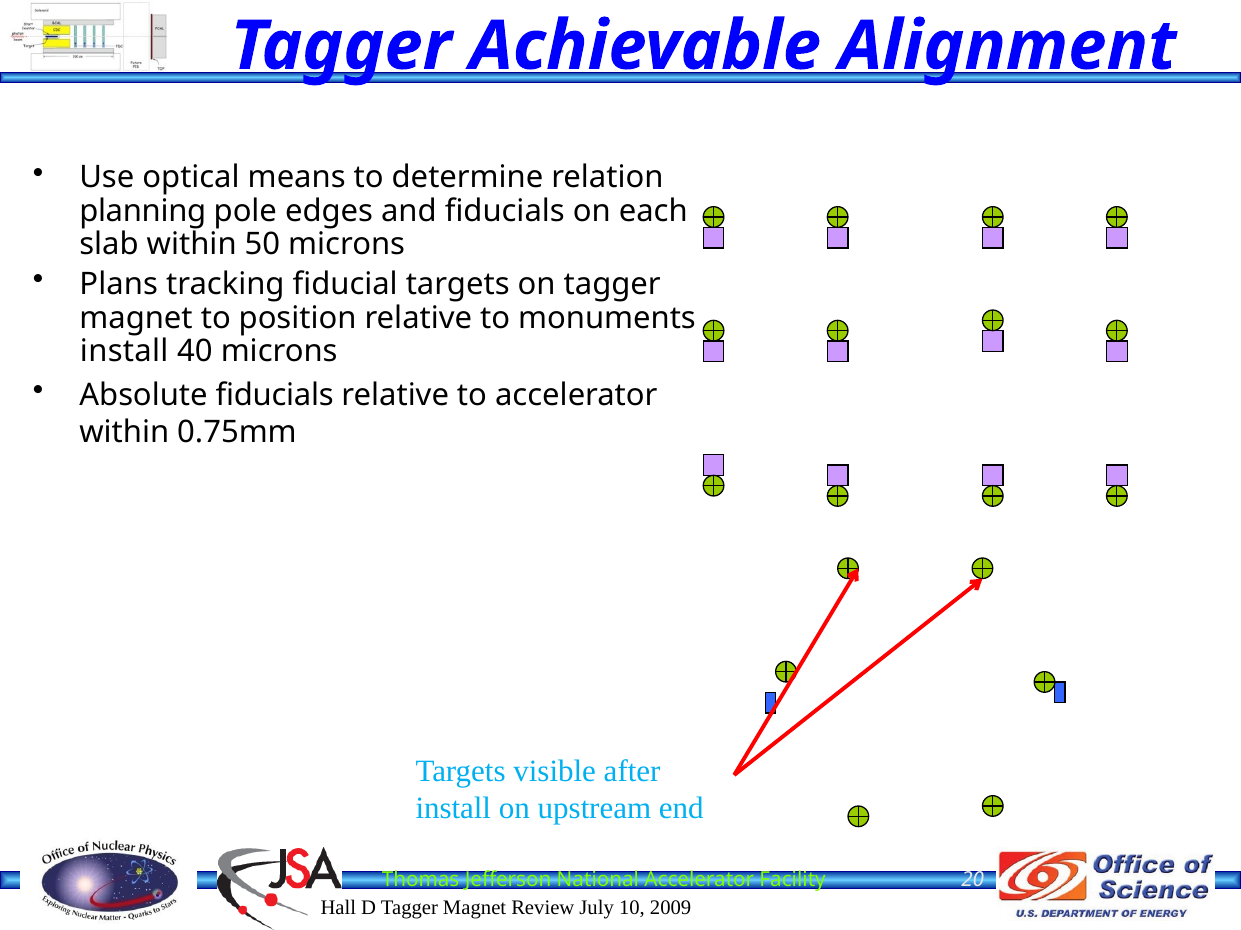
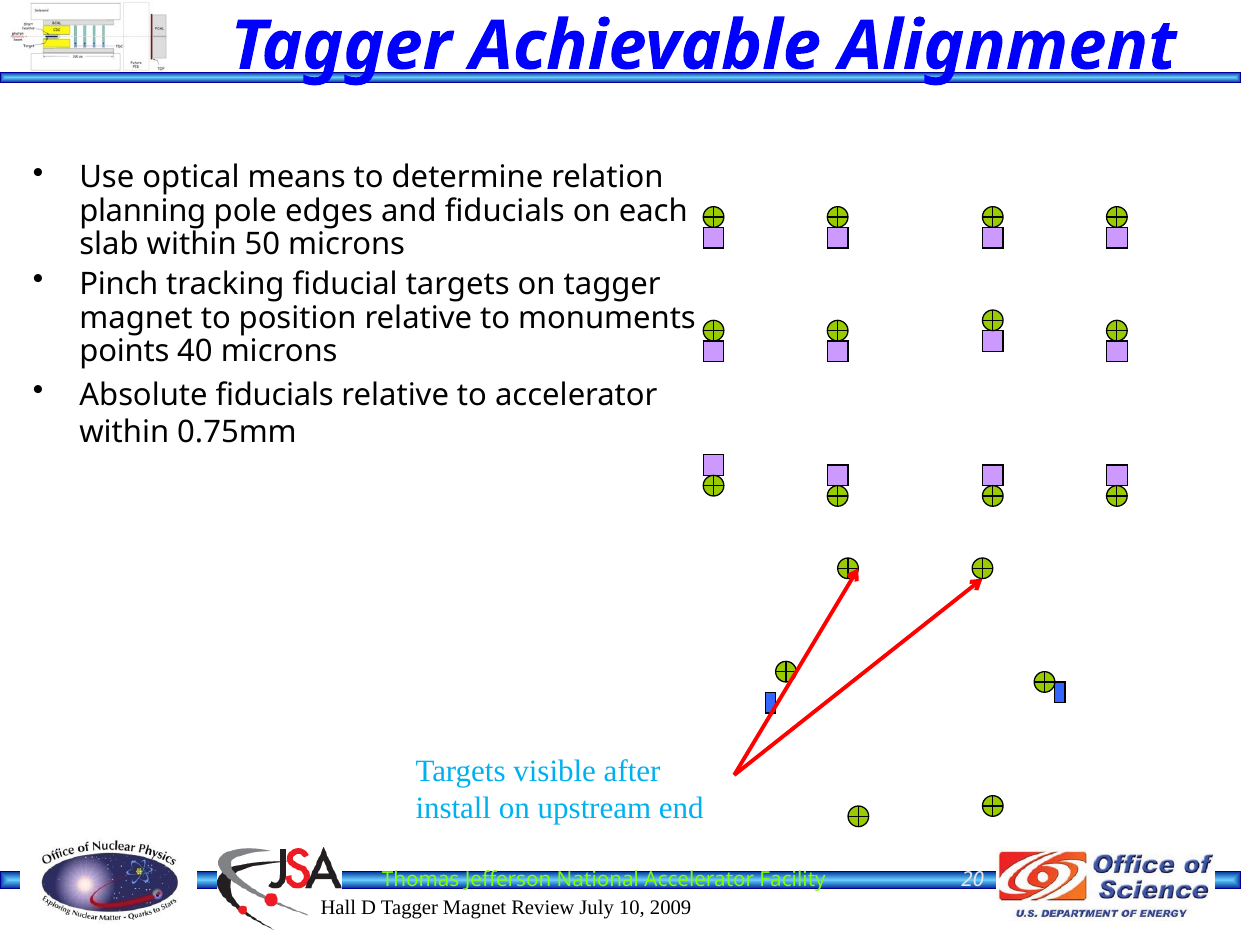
Plans: Plans -> Pinch
install at (124, 352): install -> points
